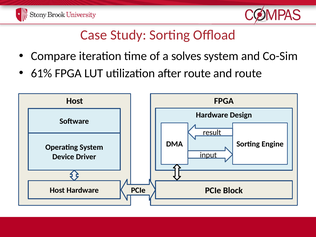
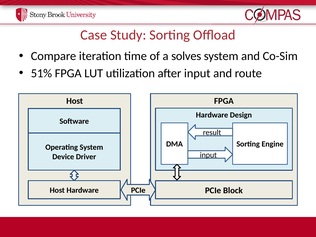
61%: 61% -> 51%
after route: route -> input
